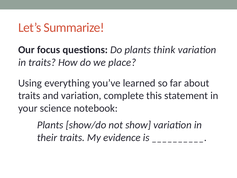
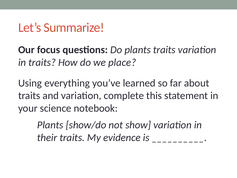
plants think: think -> traits
